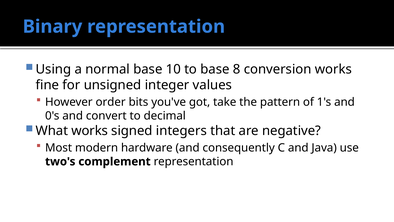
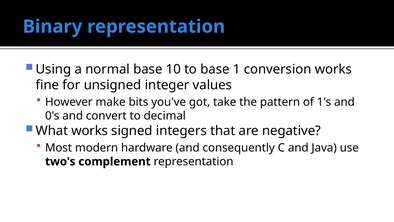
8: 8 -> 1
order: order -> make
